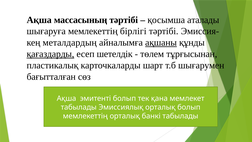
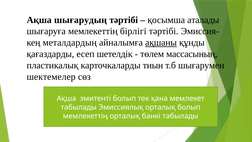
массасының: массасының -> шығарудың
қағаздарды underline: present -> none
тұрғысынан: тұрғысынан -> массасының
шарт: шарт -> тиын
бағытталған: бағытталған -> шектемелер
